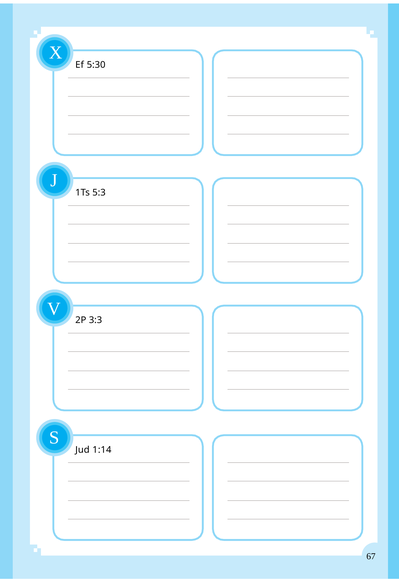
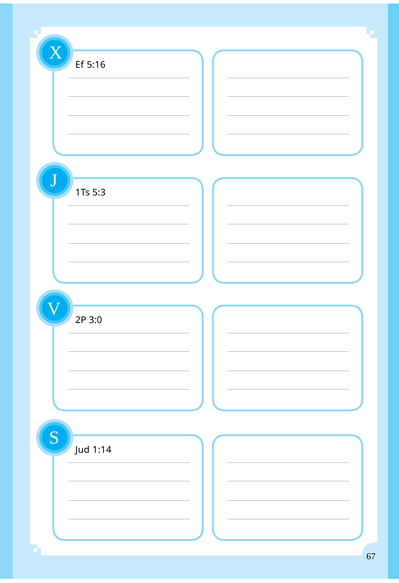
5:30: 5:30 -> 5:16
3:3: 3:3 -> 3:0
